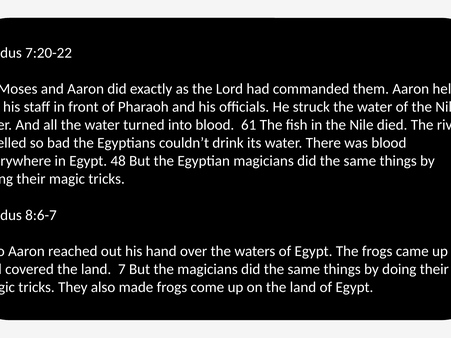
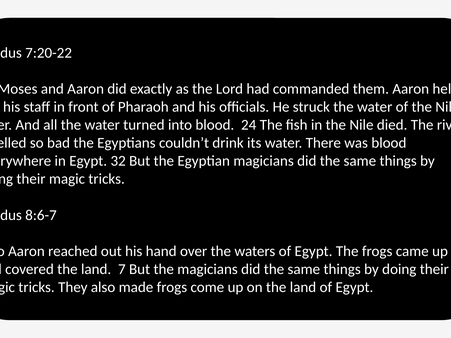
61: 61 -> 24
48: 48 -> 32
